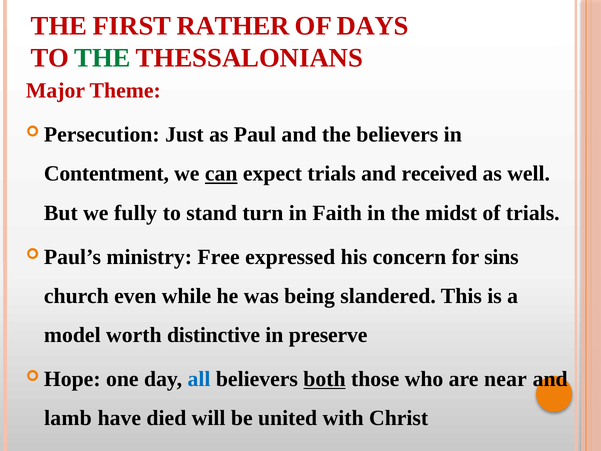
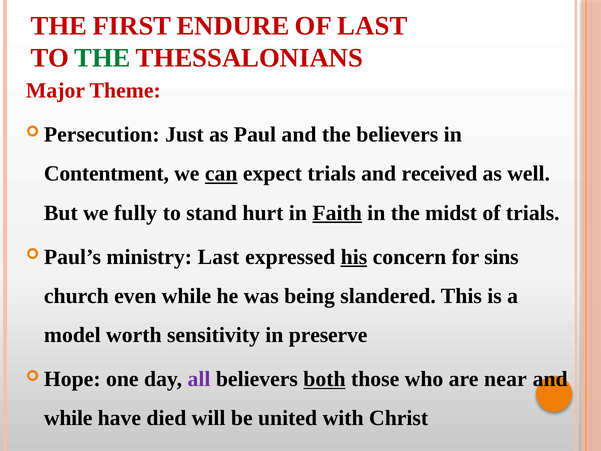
RATHER: RATHER -> ENDURE
OF DAYS: DAYS -> LAST
turn: turn -> hurt
Faith underline: none -> present
ministry Free: Free -> Last
his underline: none -> present
distinctive: distinctive -> sensitivity
all colour: blue -> purple
lamb at (68, 418): lamb -> while
